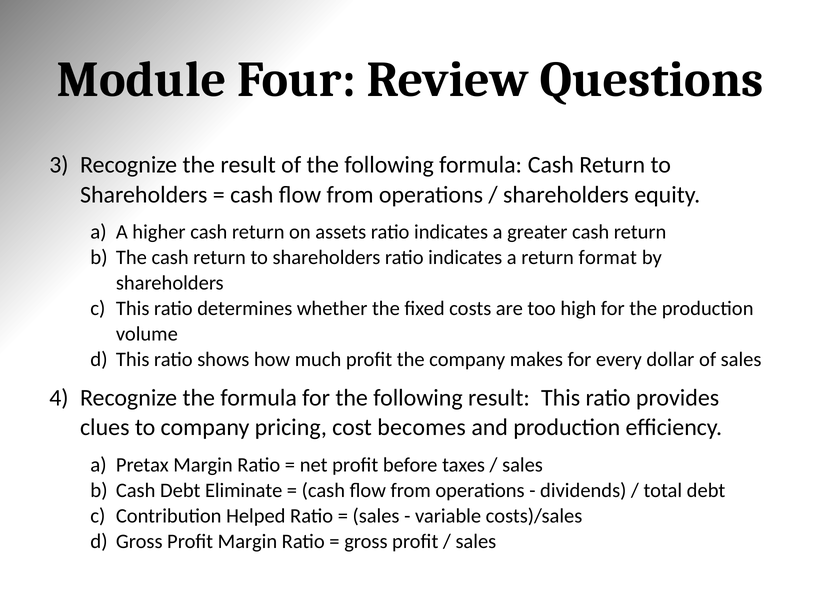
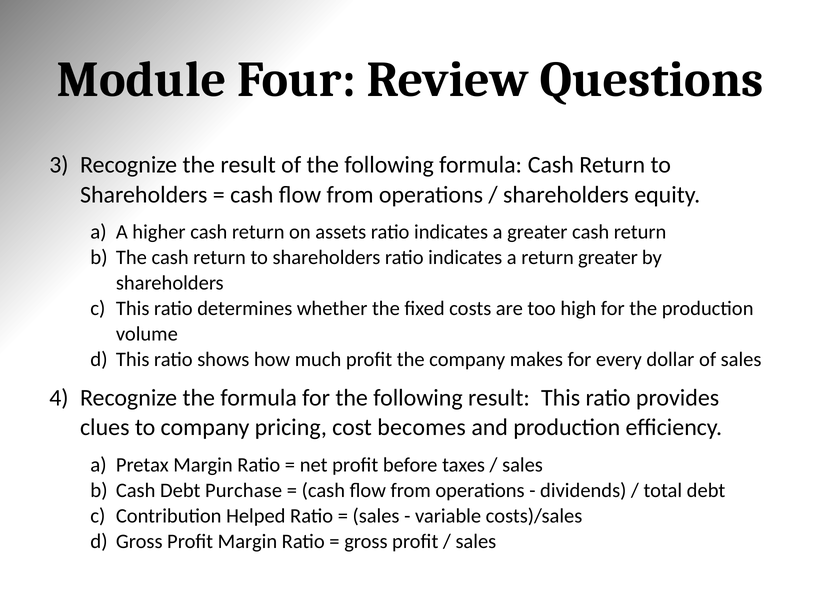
return format: format -> greater
Eliminate: Eliminate -> Purchase
